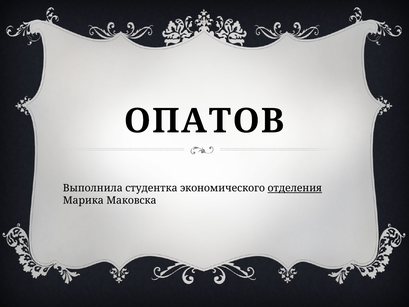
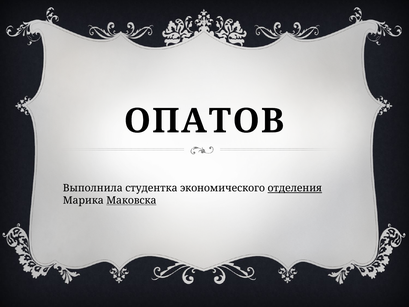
Маковска underline: none -> present
